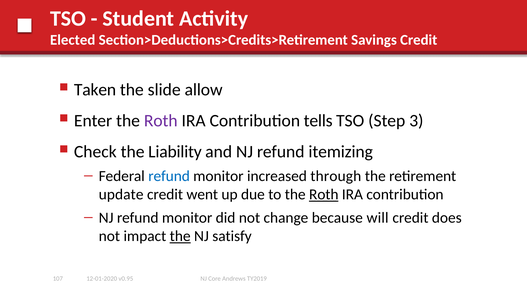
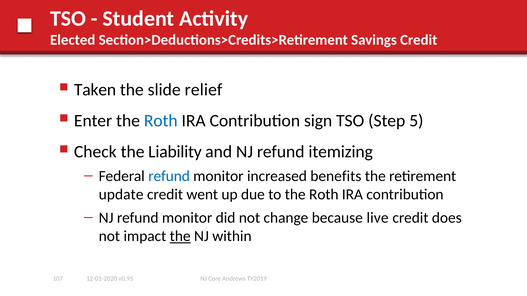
allow: allow -> relief
Roth at (161, 121) colour: purple -> blue
tells: tells -> sign
3: 3 -> 5
through: through -> benefits
Roth at (324, 195) underline: present -> none
will: will -> live
satisfy: satisfy -> within
